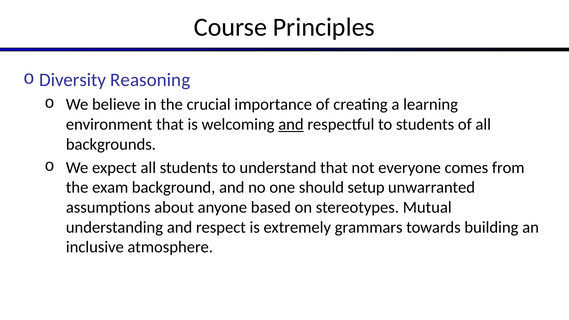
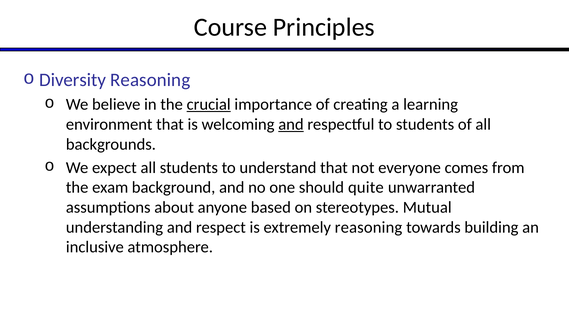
crucial underline: none -> present
setup: setup -> quite
extremely grammars: grammars -> reasoning
